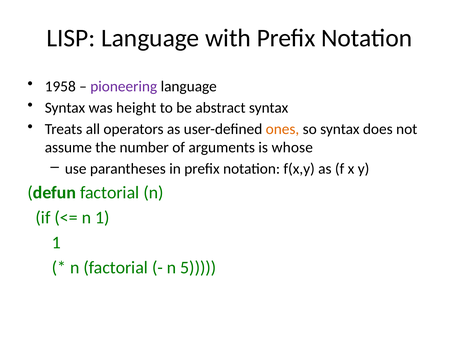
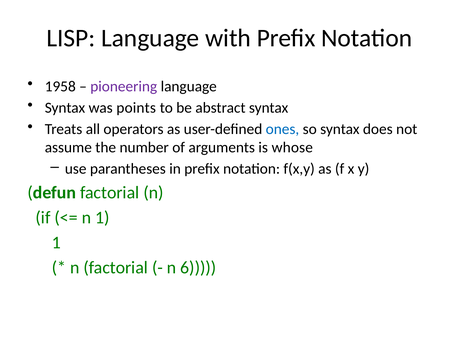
height: height -> points
ones colour: orange -> blue
5: 5 -> 6
